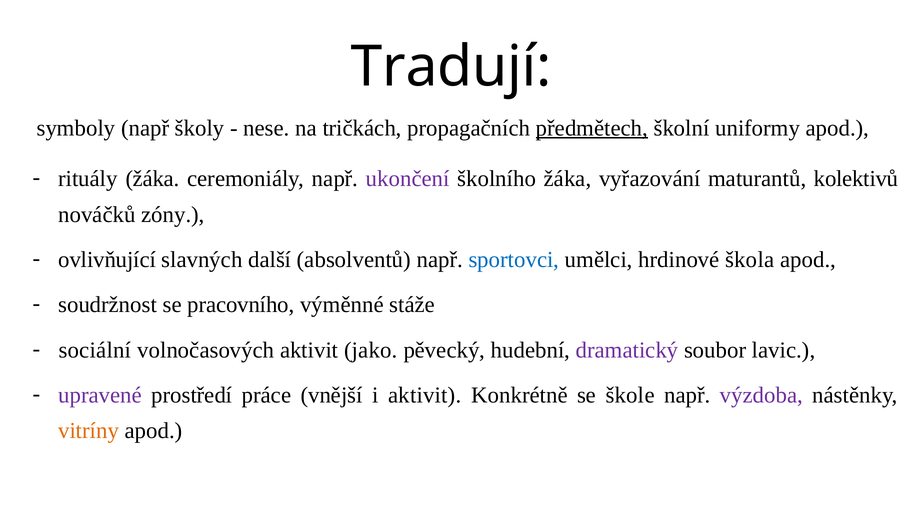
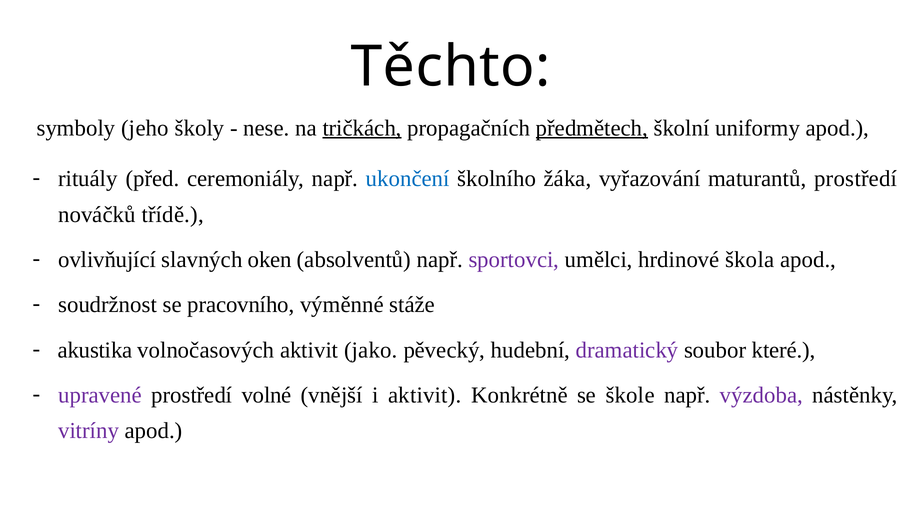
Tradují: Tradují -> Těchto
symboly např: např -> jeho
tričkách underline: none -> present
rituály žáka: žáka -> před
ukončení colour: purple -> blue
maturantů kolektivů: kolektivů -> prostředí
zóny: zóny -> třídě
další: další -> oken
sportovci colour: blue -> purple
sociální: sociální -> akustika
lavic: lavic -> které
práce: práce -> volné
vitríny colour: orange -> purple
